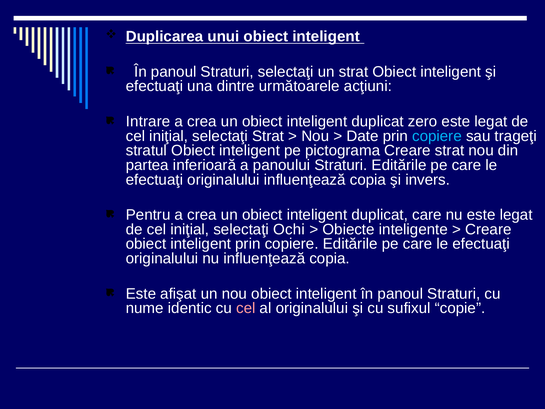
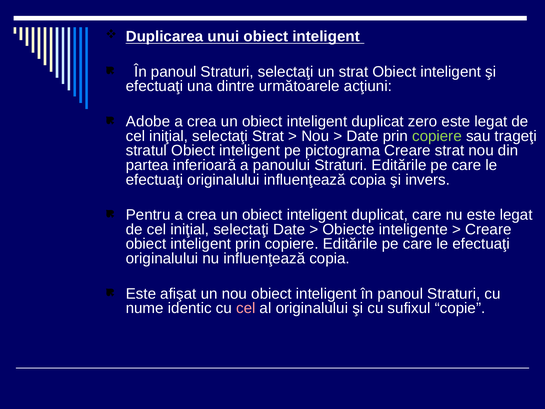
Intrare: Intrare -> Adobe
copiere at (437, 136) colour: light blue -> light green
selectaţi Ochi: Ochi -> Date
